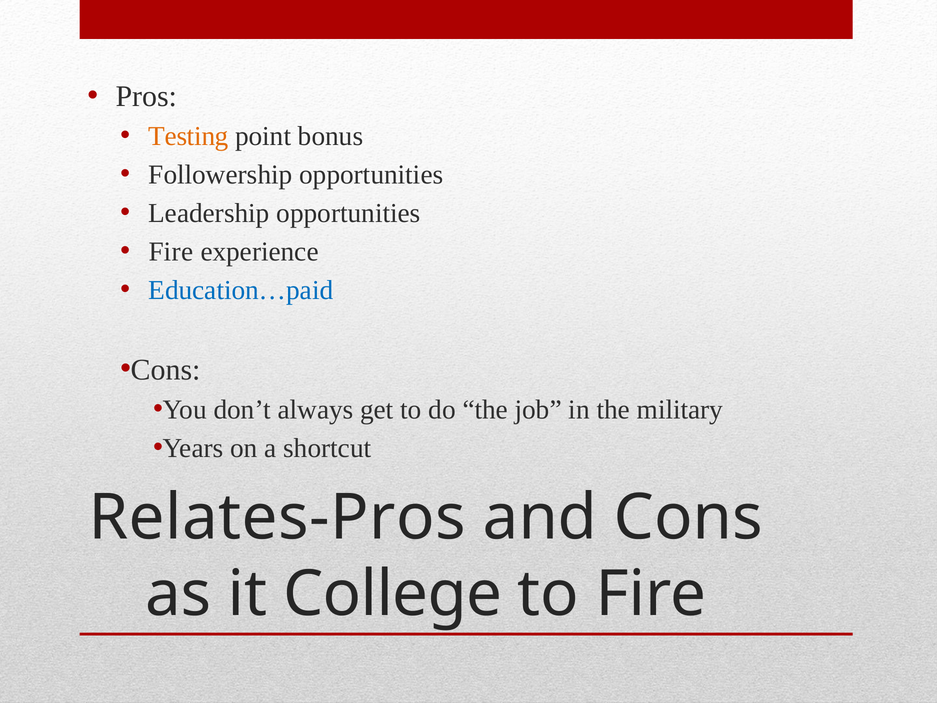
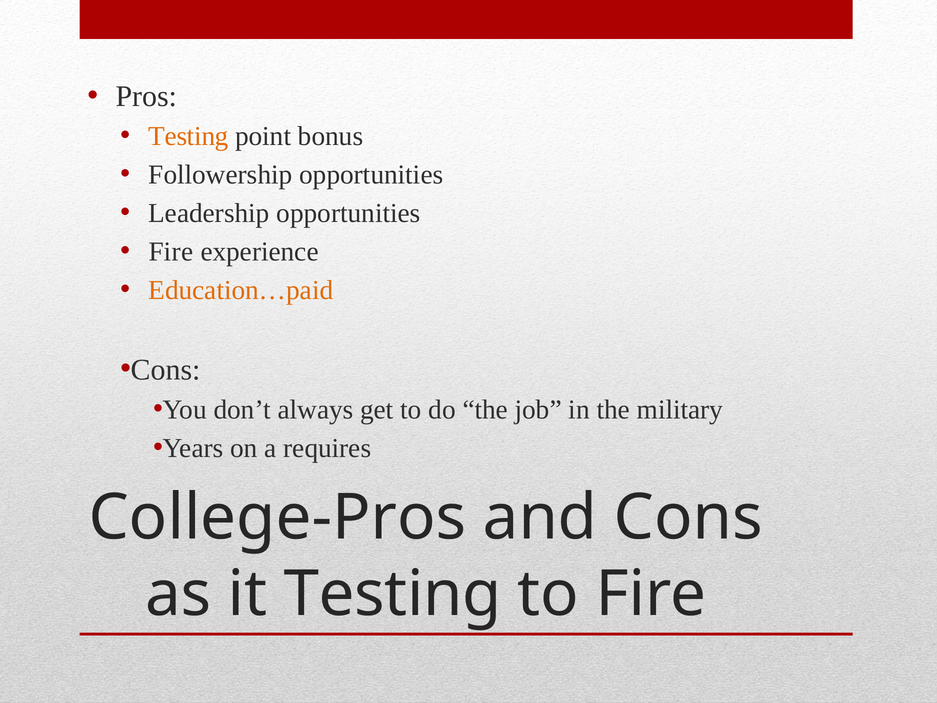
Education…paid colour: blue -> orange
shortcut: shortcut -> requires
Relates-Pros: Relates-Pros -> College-Pros
it College: College -> Testing
